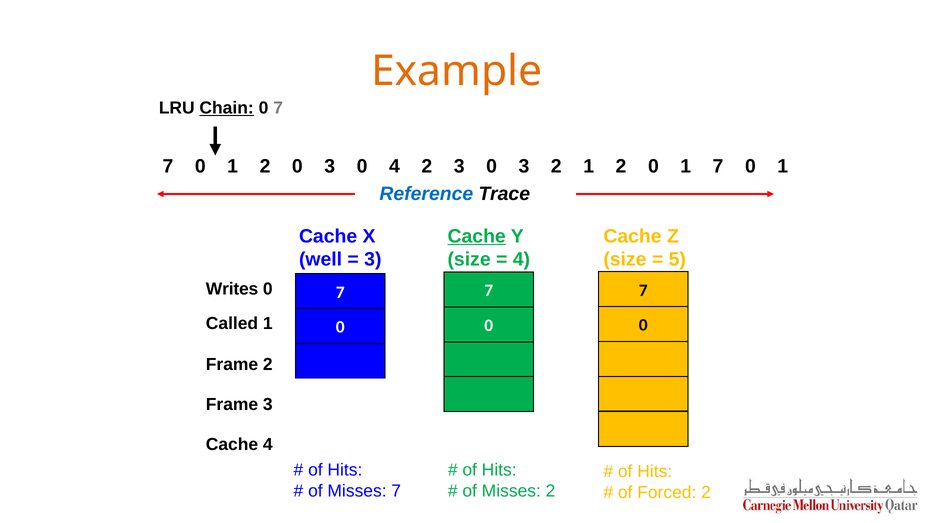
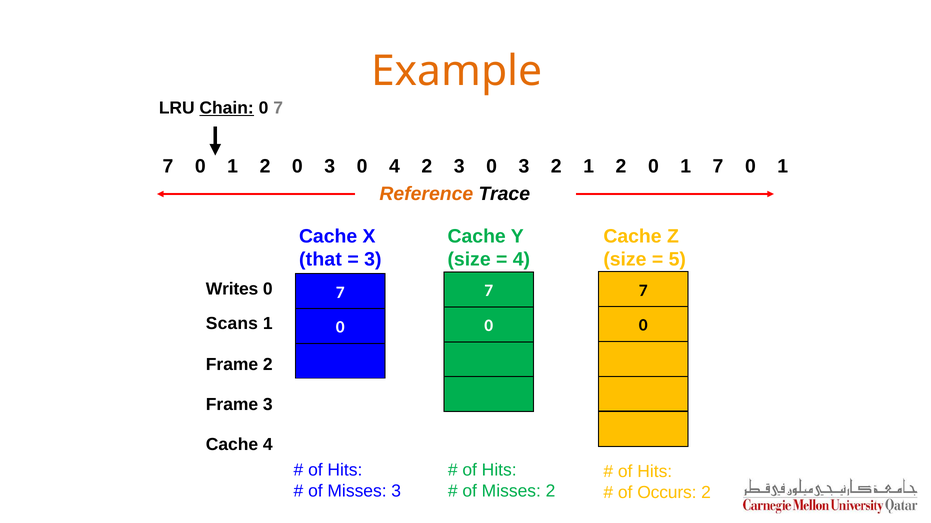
Reference colour: blue -> orange
Cache at (477, 236) underline: present -> none
well: well -> that
Called: Called -> Scans
Misses 7: 7 -> 3
Forced: Forced -> Occurs
